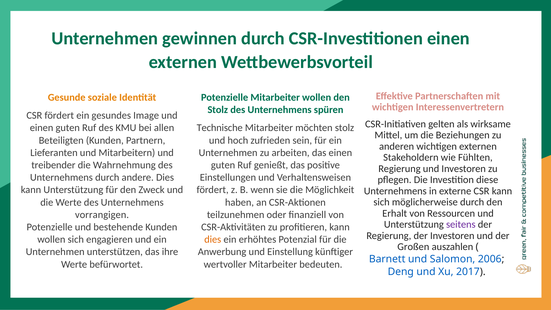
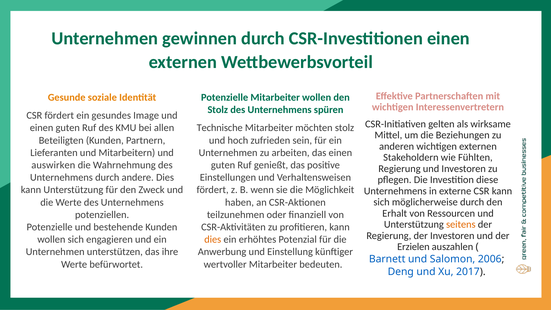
treibender: treibender -> auswirken
vorrangigen: vorrangigen -> potenziellen
seitens colour: purple -> orange
Großen: Großen -> Erzielen
